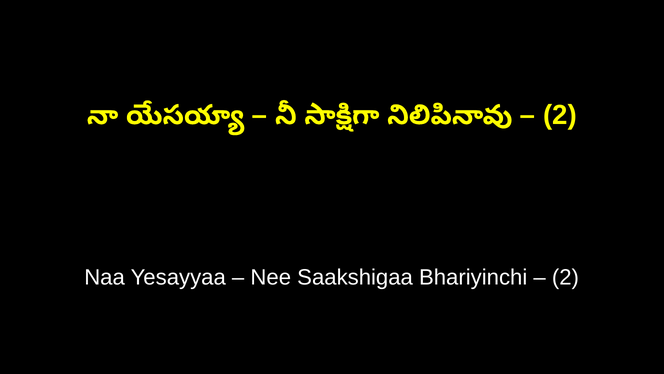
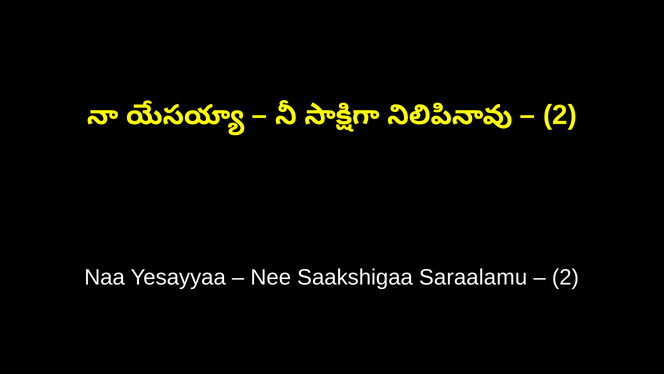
Bhariyinchi: Bhariyinchi -> Saraalamu
